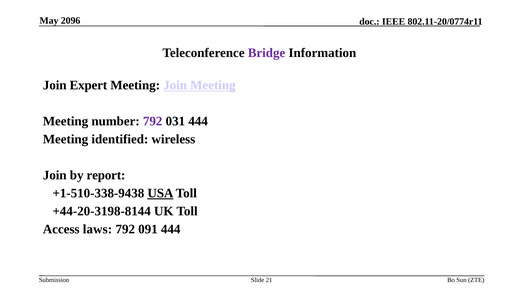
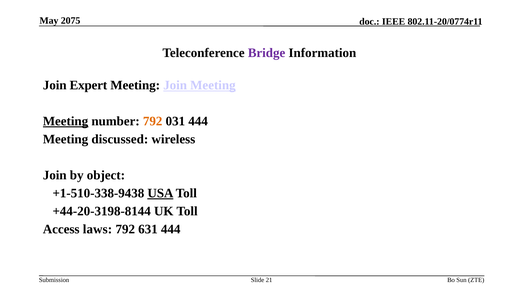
2096: 2096 -> 2075
Meeting at (66, 121) underline: none -> present
792 at (153, 121) colour: purple -> orange
identified: identified -> discussed
report: report -> object
091: 091 -> 631
